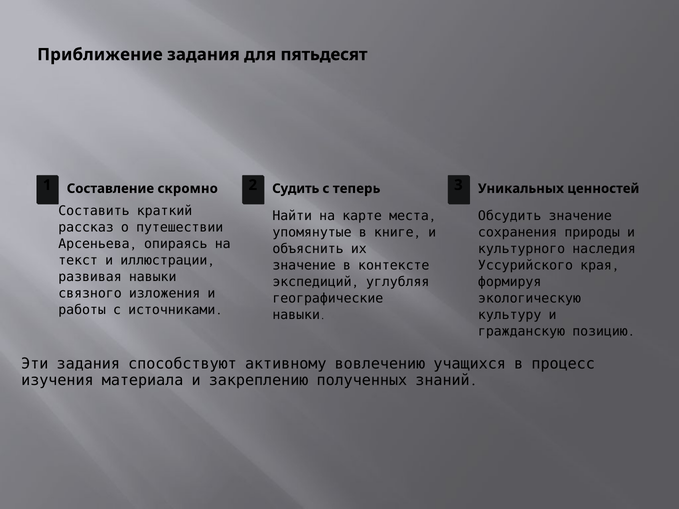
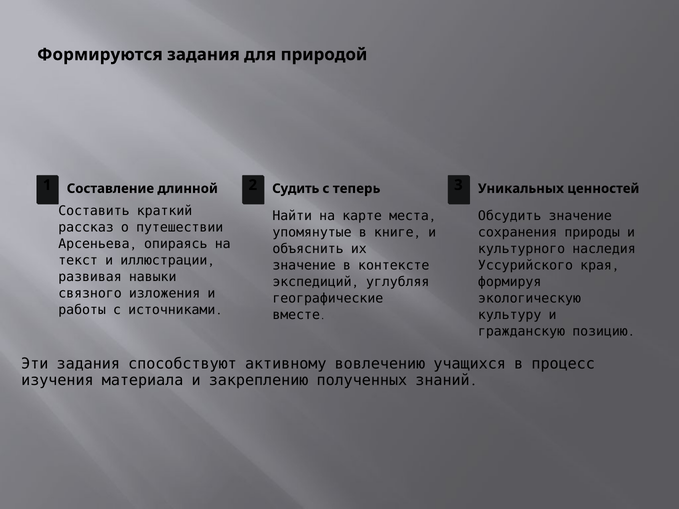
Приближение: Приближение -> Формируются
пятьдесят: пятьдесят -> природой
скромно: скромно -> длинной
навыки at (296, 315): навыки -> вместе
